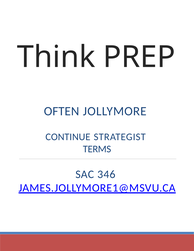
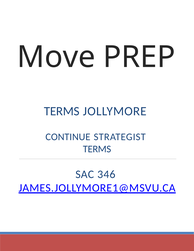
Think: Think -> Move
OFTEN at (62, 111): OFTEN -> TERMS
